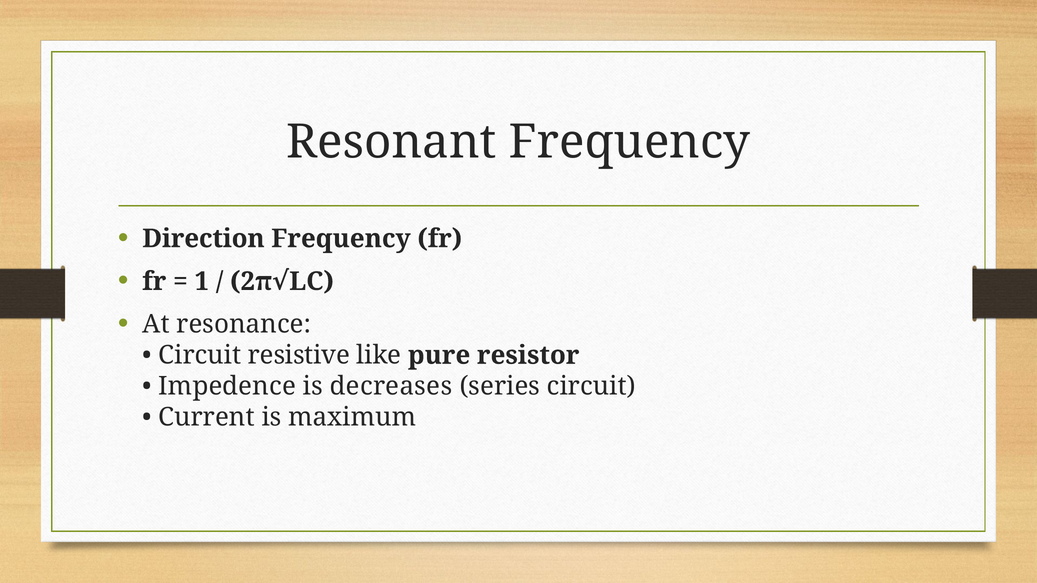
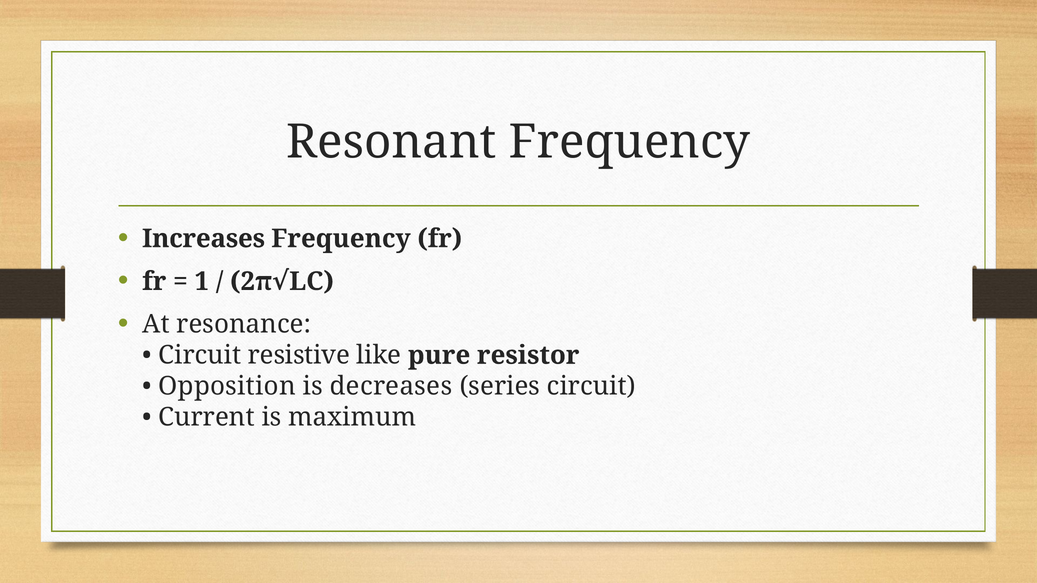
Direction: Direction -> Increases
Impedence: Impedence -> Opposition
